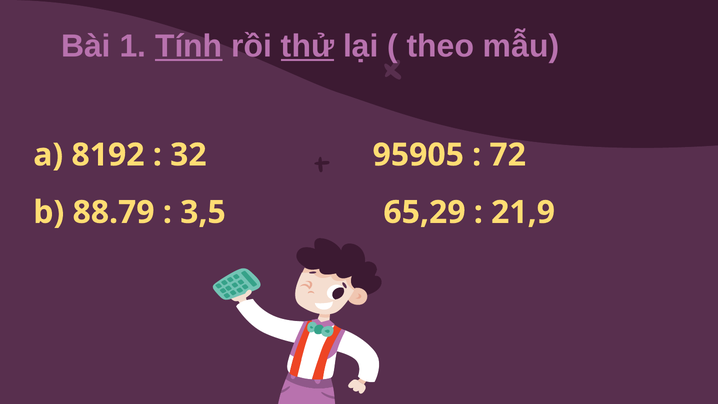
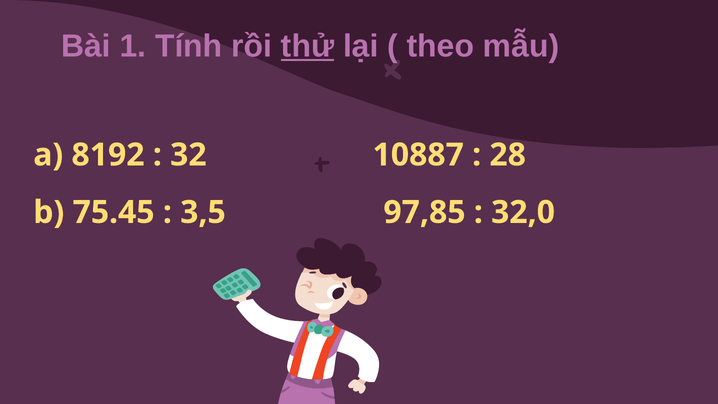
Tính underline: present -> none
95905: 95905 -> 10887
72: 72 -> 28
88.79: 88.79 -> 75.45
65,29: 65,29 -> 97,85
21,9: 21,9 -> 32,0
